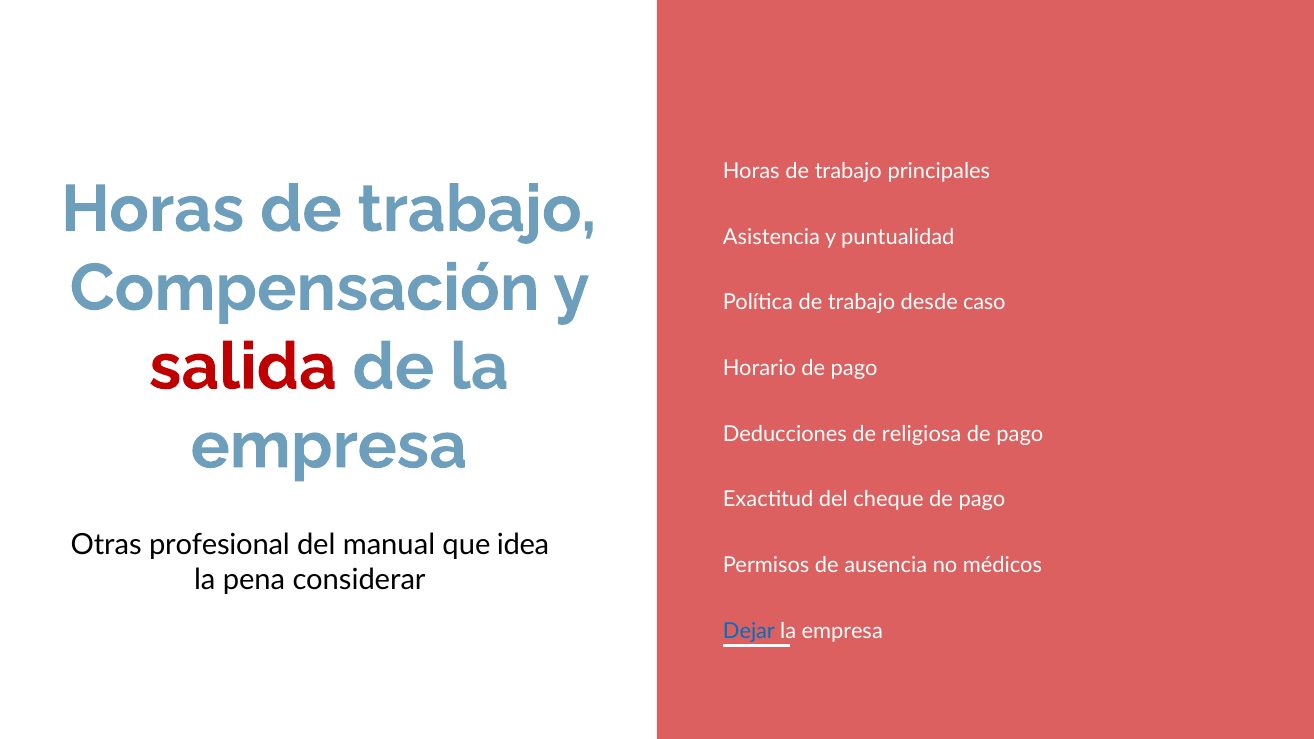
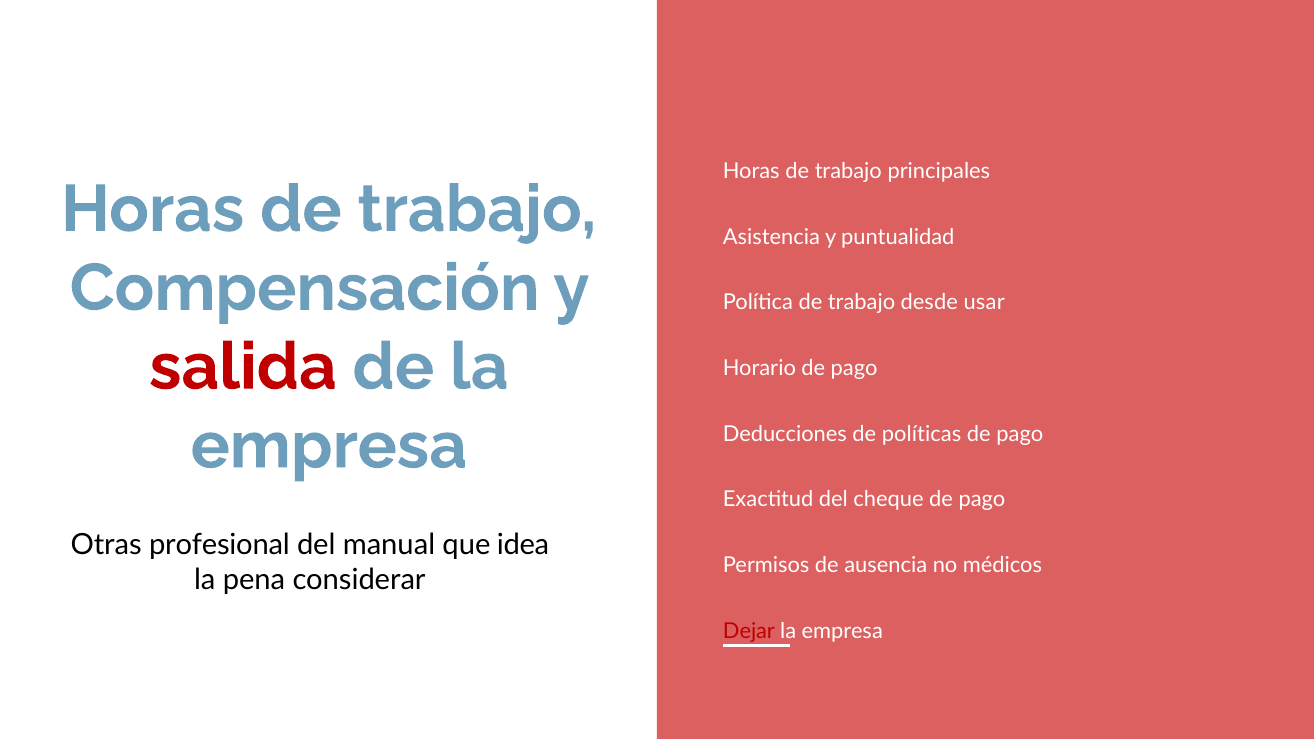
caso: caso -> usar
religiosa: religiosa -> políticas
Dejar colour: blue -> red
